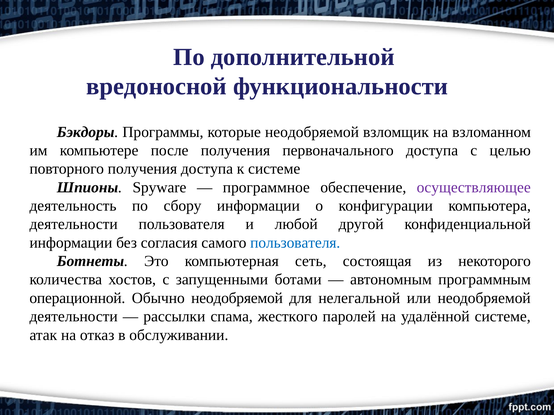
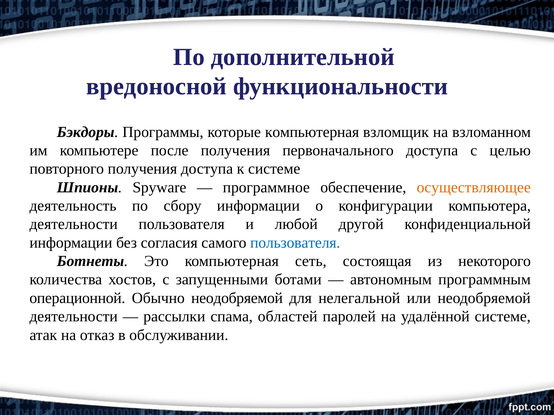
которые неодобряемой: неодобряемой -> компьютерная
осуществляющее colour: purple -> orange
жесткого: жесткого -> областей
